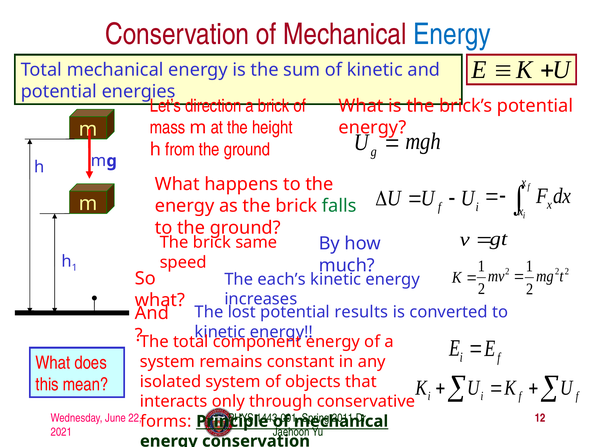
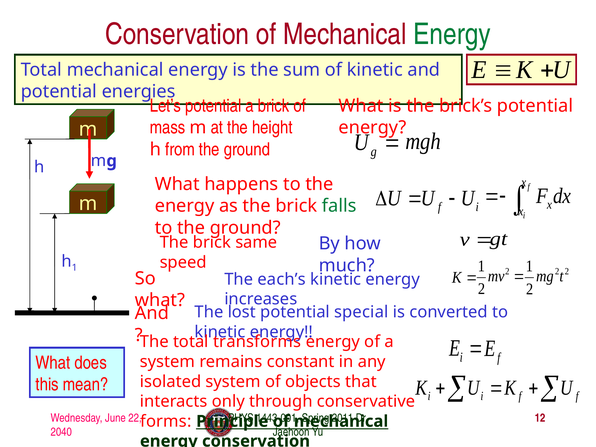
Energy at (452, 34) colour: blue -> green
Let’s direction: direction -> potential
results: results -> special
component: component -> transforms
2021: 2021 -> 2040
